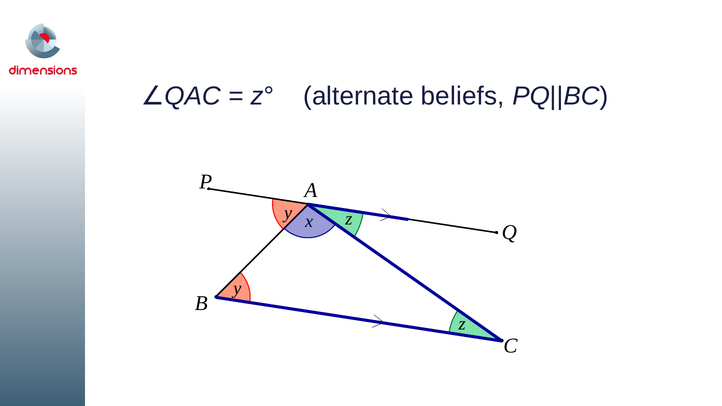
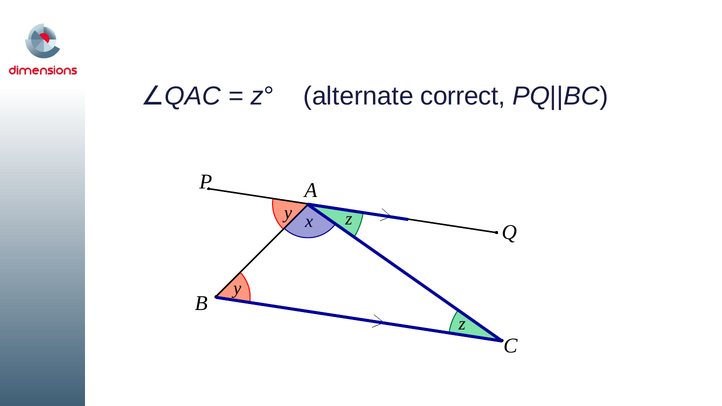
beliefs: beliefs -> correct
